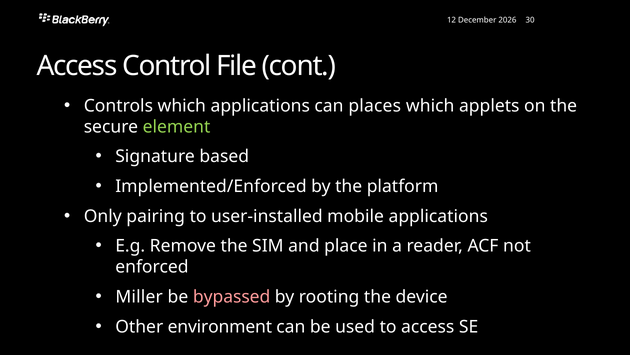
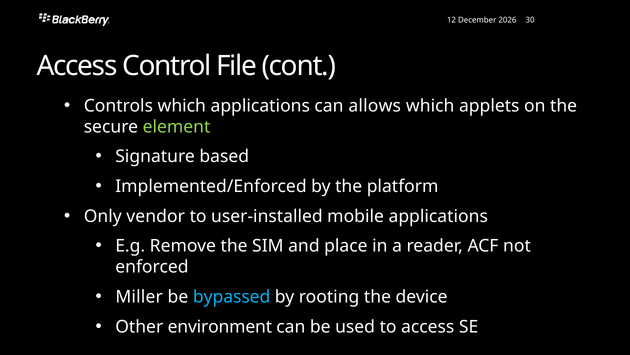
places: places -> allows
pairing: pairing -> vendor
bypassed colour: pink -> light blue
